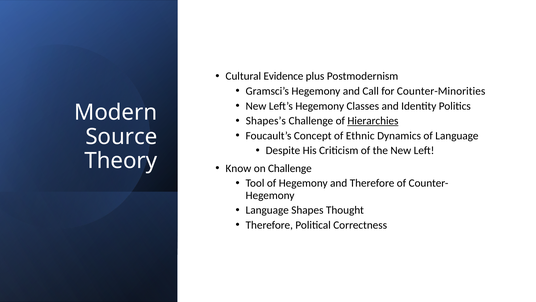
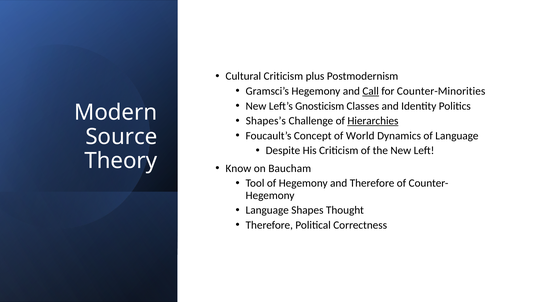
Cultural Evidence: Evidence -> Criticism
Call underline: none -> present
Left’s Hegemony: Hegemony -> Gnosticism
Ethnic: Ethnic -> World
on Challenge: Challenge -> Baucham
